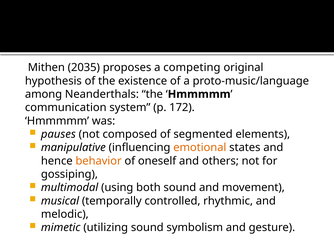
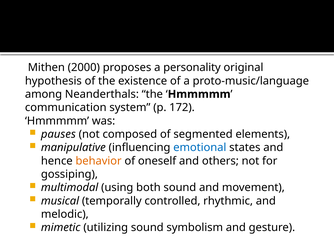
2035: 2035 -> 2000
competing: competing -> personality
emotional colour: orange -> blue
